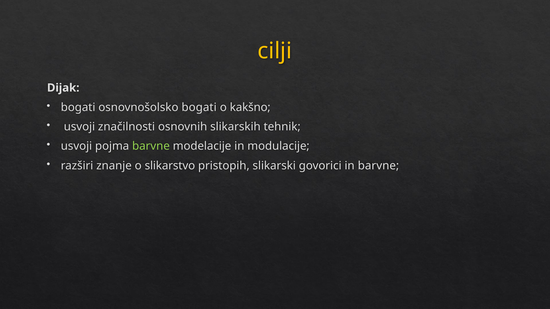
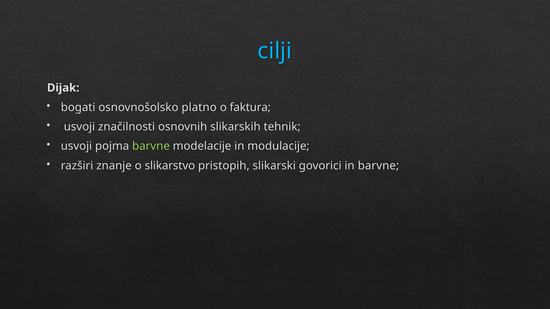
cilji colour: yellow -> light blue
osnovnošolsko bogati: bogati -> platno
kakšno: kakšno -> faktura
